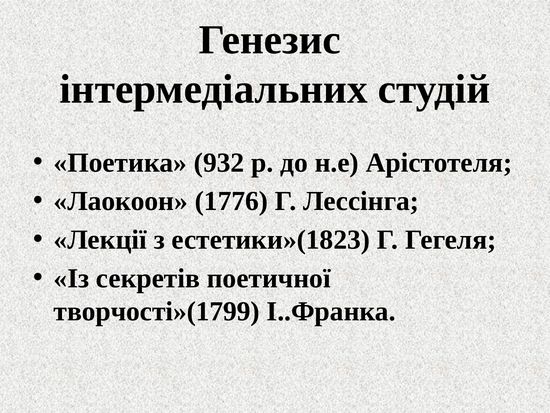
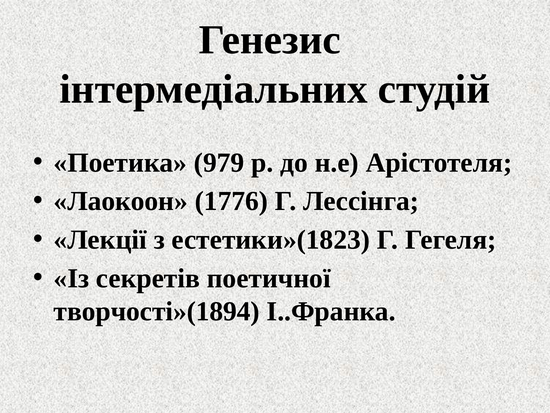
932: 932 -> 979
творчості»(1799: творчості»(1799 -> творчості»(1894
